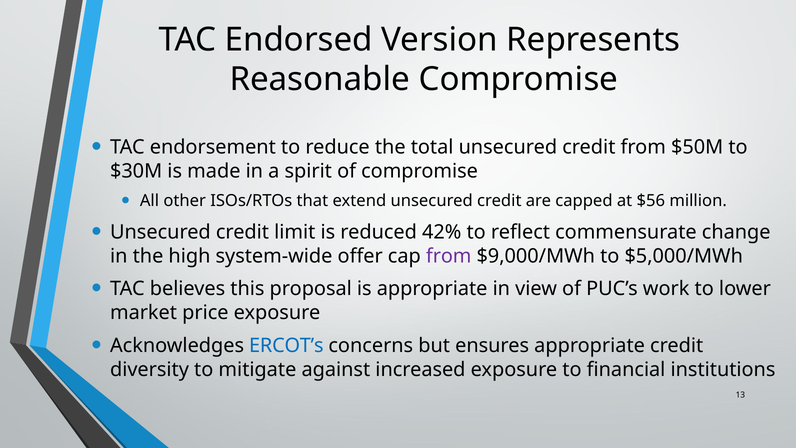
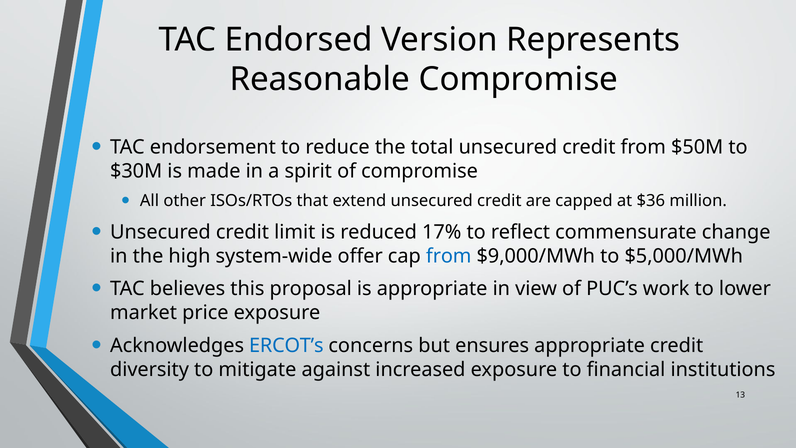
$56: $56 -> $36
42%: 42% -> 17%
from at (449, 256) colour: purple -> blue
